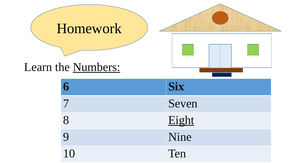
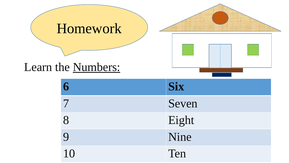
Eight underline: present -> none
